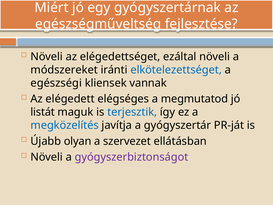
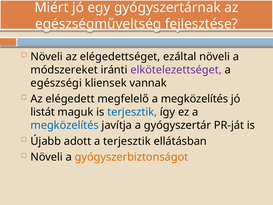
elkötelezettséget colour: blue -> purple
elégséges: elégséges -> megfelelő
megmutatod at (194, 99): megmutatod -> megközelítés
olyan: olyan -> adott
a szervezet: szervezet -> terjesztik
gyógyszerbiztonságot colour: purple -> orange
